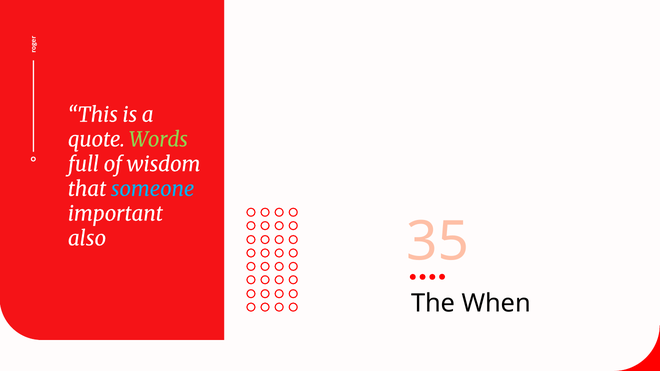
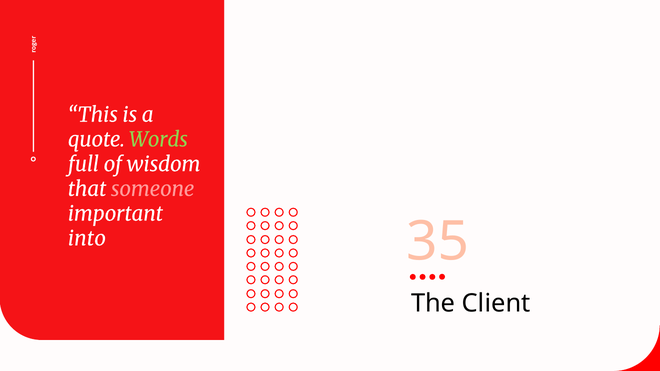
someone colour: light blue -> pink
also: also -> into
When: When -> Client
